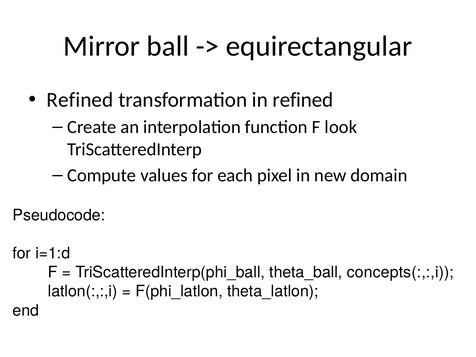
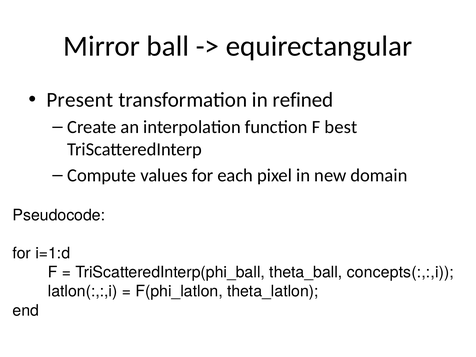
Refined at (80, 100): Refined -> Present
look: look -> best
